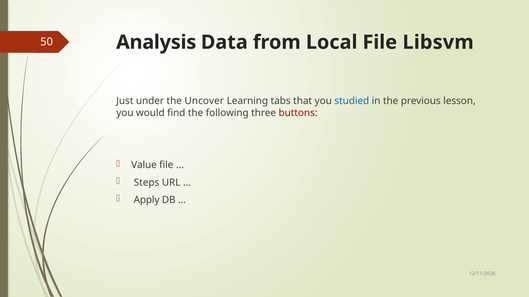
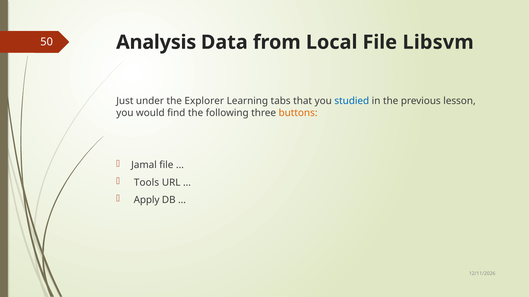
Uncover: Uncover -> Explorer
buttons colour: red -> orange
Value: Value -> Jamal
Steps: Steps -> Tools
